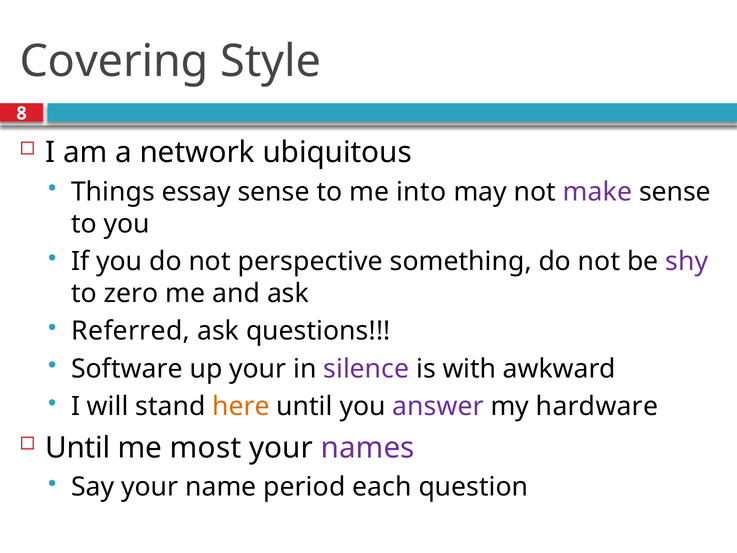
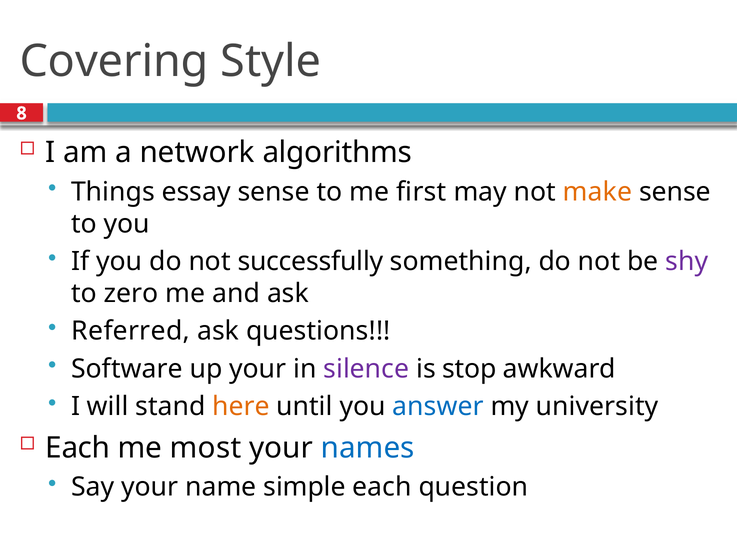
ubiquitous: ubiquitous -> algorithms
into: into -> first
make colour: purple -> orange
perspective: perspective -> successfully
with: with -> stop
answer colour: purple -> blue
hardware: hardware -> university
Until at (78, 448): Until -> Each
names colour: purple -> blue
period: period -> simple
